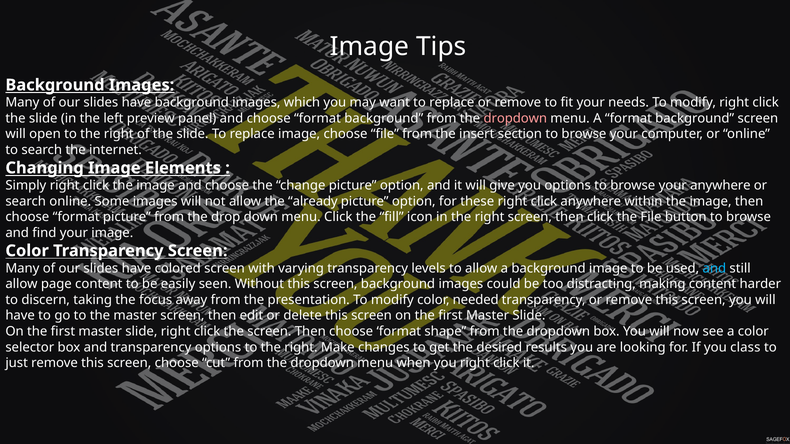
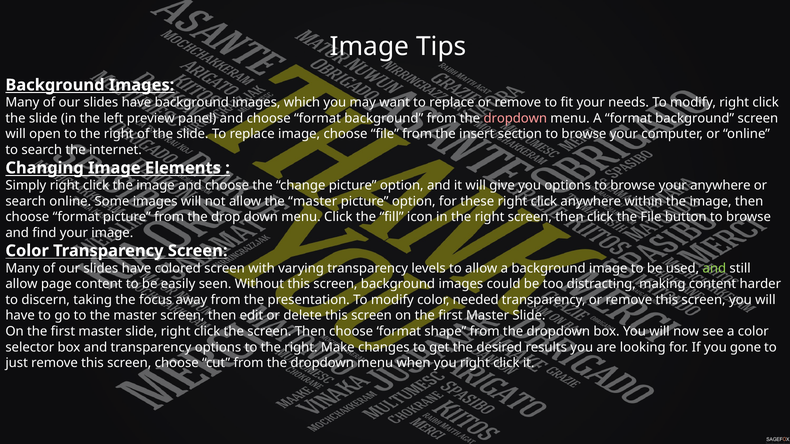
allow the already: already -> master
and at (714, 269) colour: light blue -> light green
class: class -> gone
